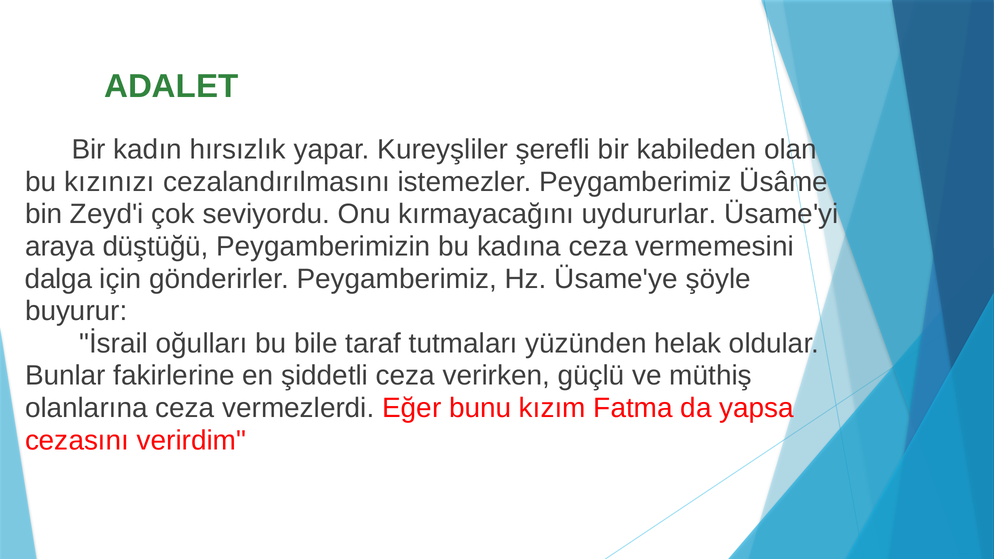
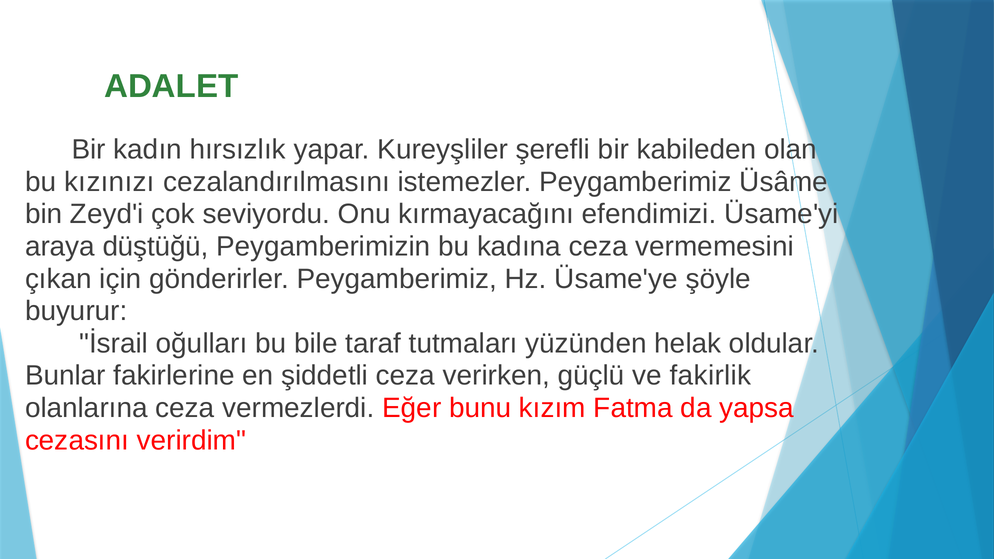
uydururlar: uydururlar -> efendimizi
dalga: dalga -> çıkan
müthiş: müthiş -> fakirlik
